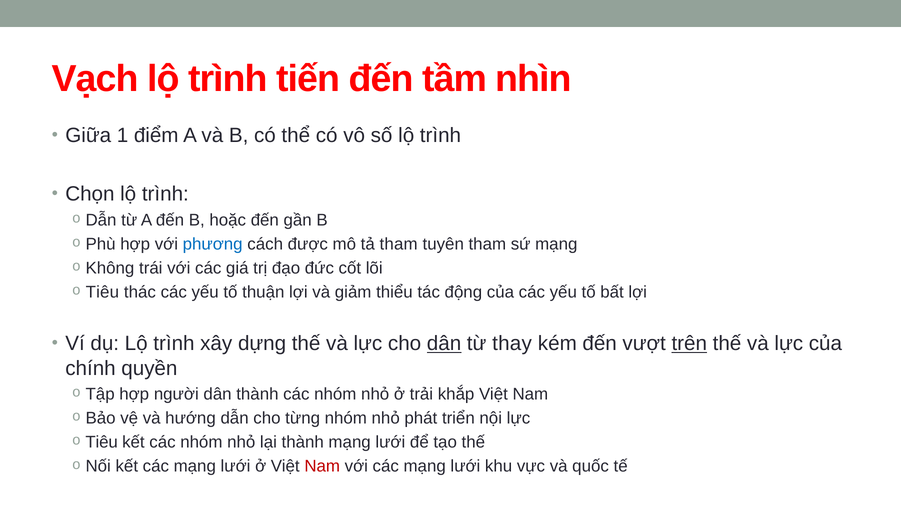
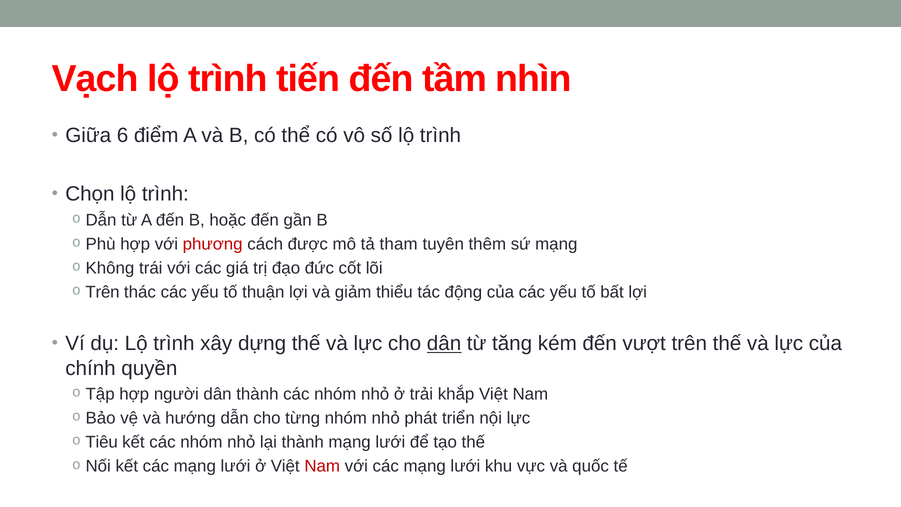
1: 1 -> 6
phương colour: blue -> red
tuyên tham: tham -> thêm
Tiêu at (102, 292): Tiêu -> Trên
thay: thay -> tăng
trên at (689, 343) underline: present -> none
